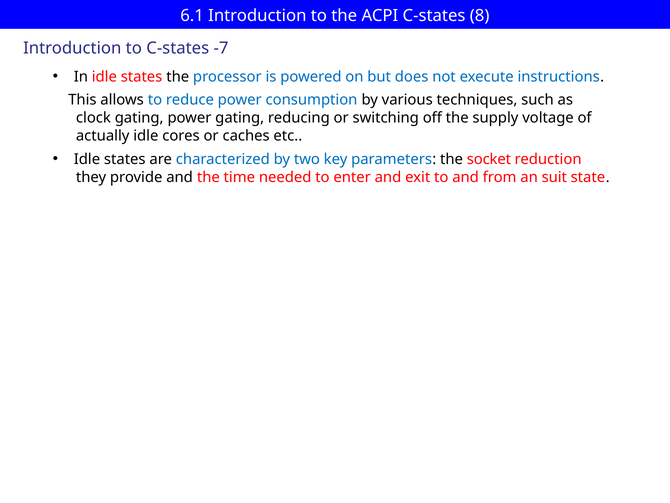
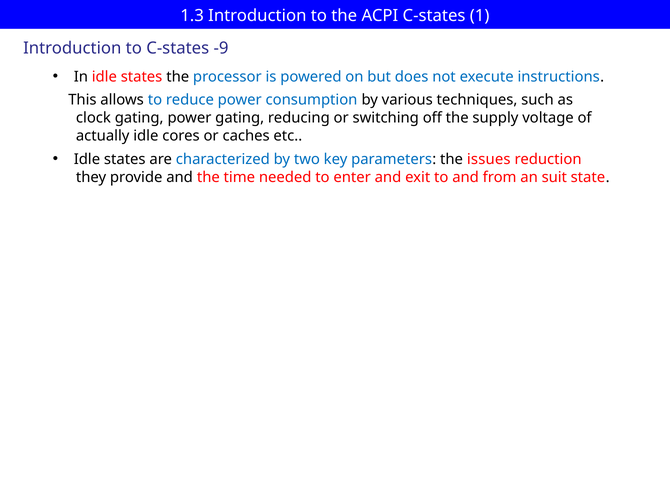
6.1: 6.1 -> 1.3
8: 8 -> 1
-7: -7 -> -9
socket: socket -> issues
